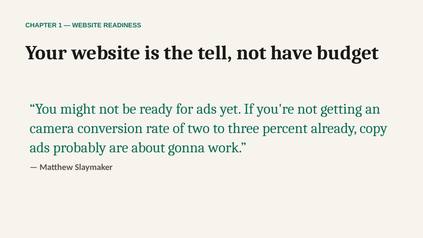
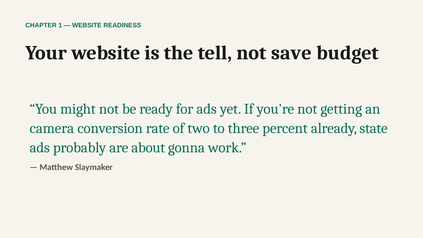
have: have -> save
copy: copy -> state
